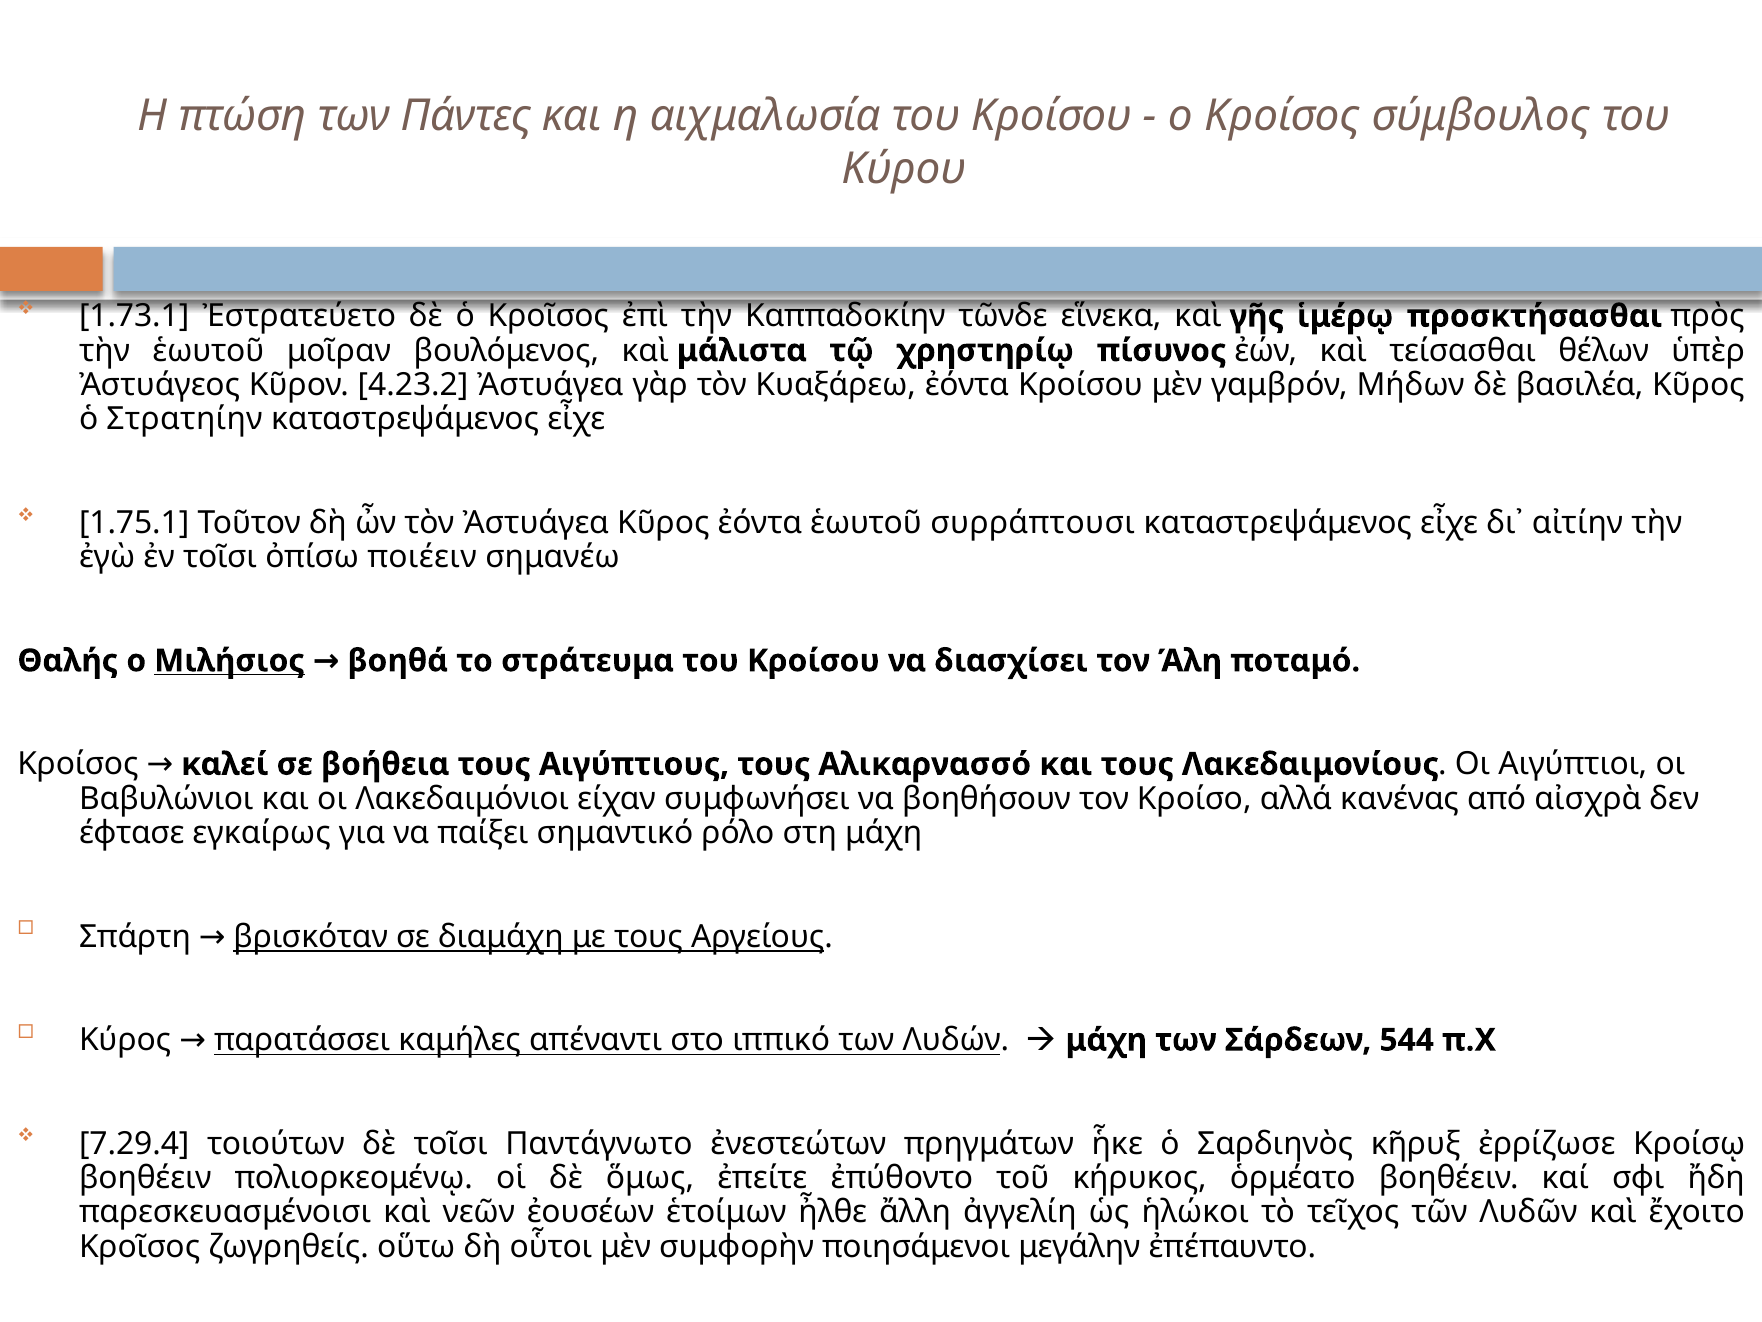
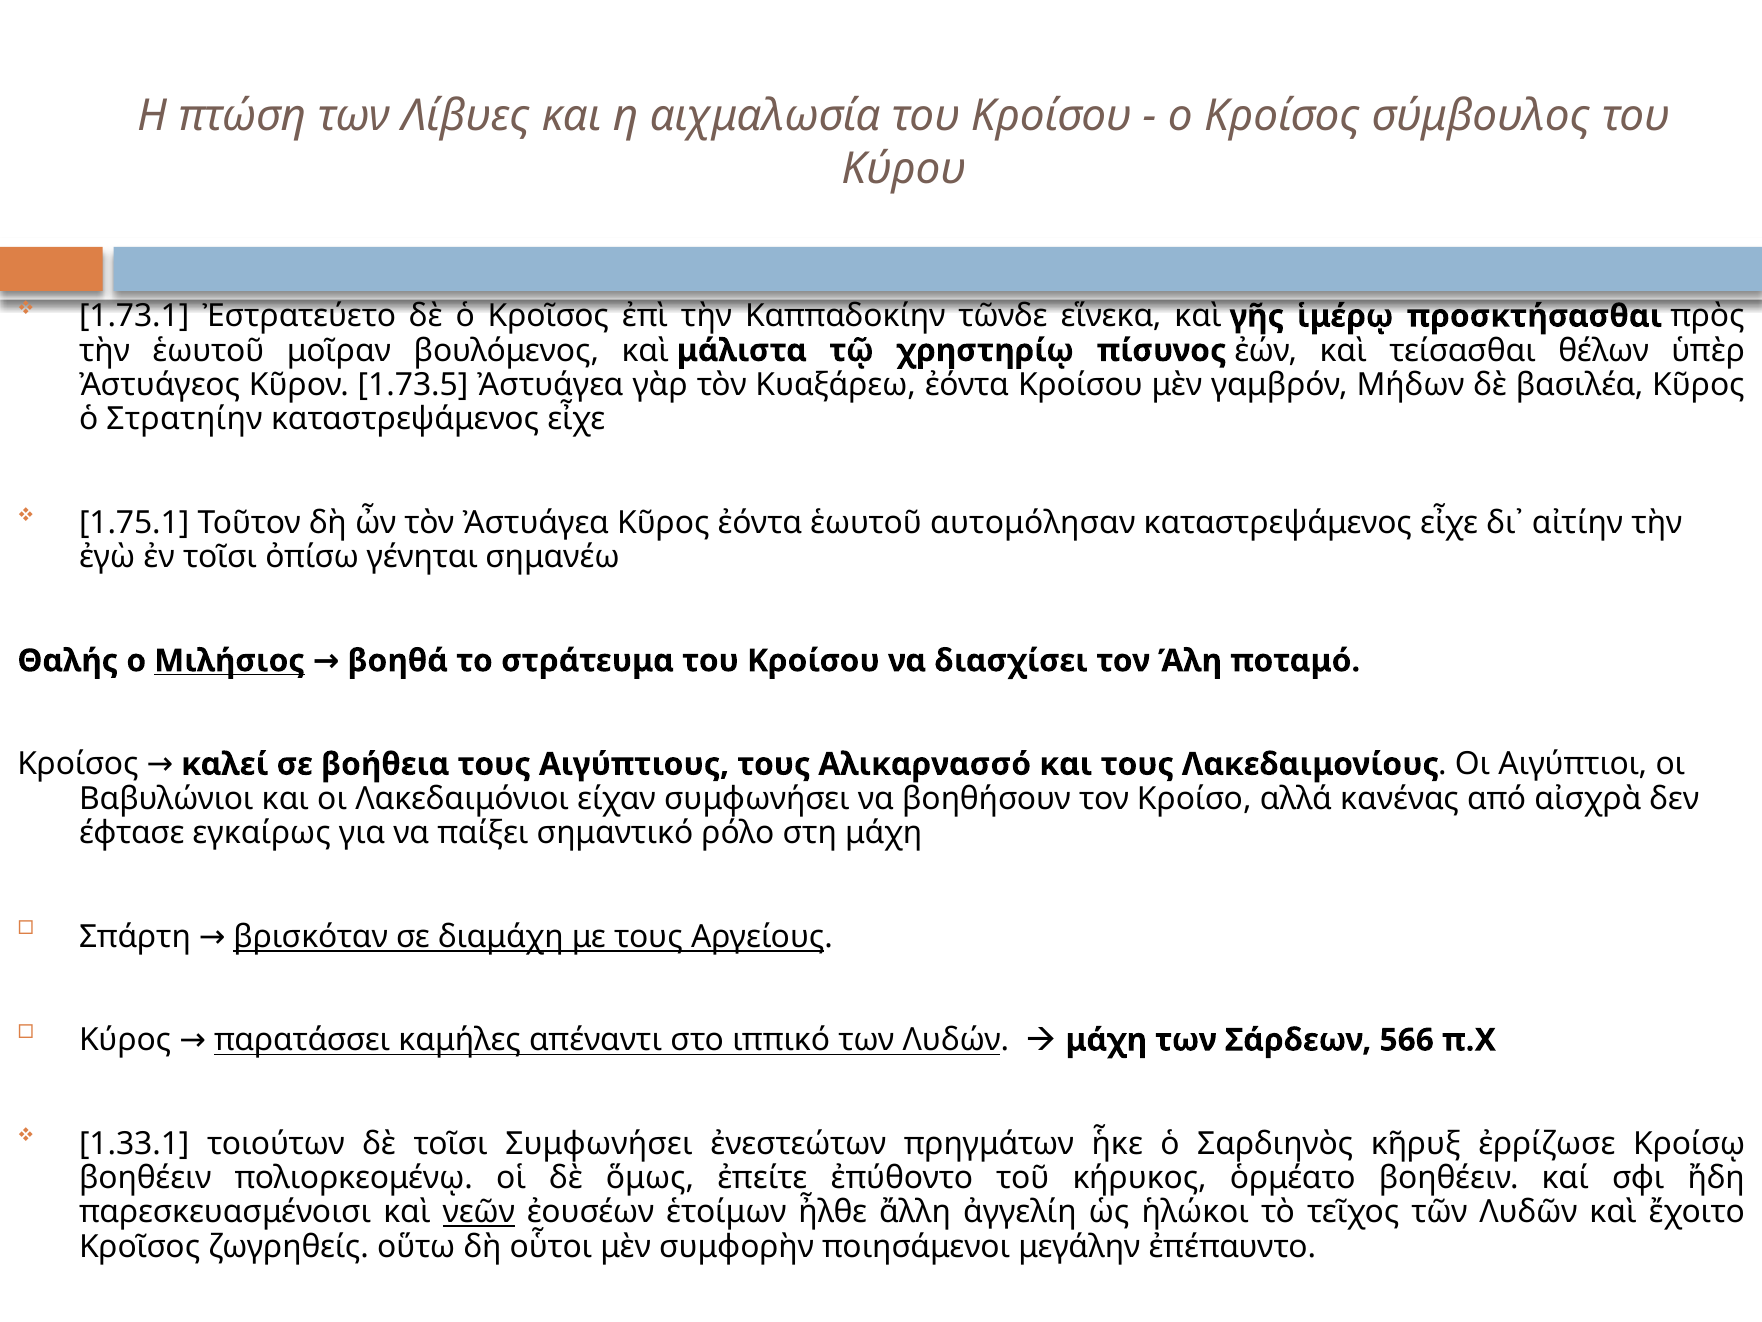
Πάντες: Πάντες -> Λίβυες
4.23.2: 4.23.2 -> 1.73.5
συρράπτουσι: συρράπτουσι -> αυτομόλησαν
ποιέειν: ποιέειν -> γένηται
544: 544 -> 566
7.29.4: 7.29.4 -> 1.33.1
τοῖσι Παντάγνωτο: Παντάγνωτο -> Συμφωνήσει
νεῶν underline: none -> present
